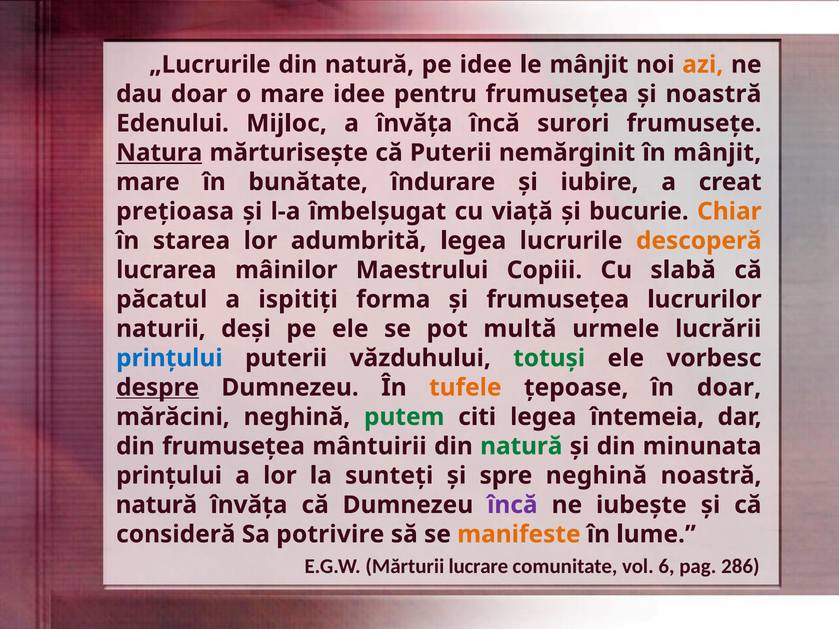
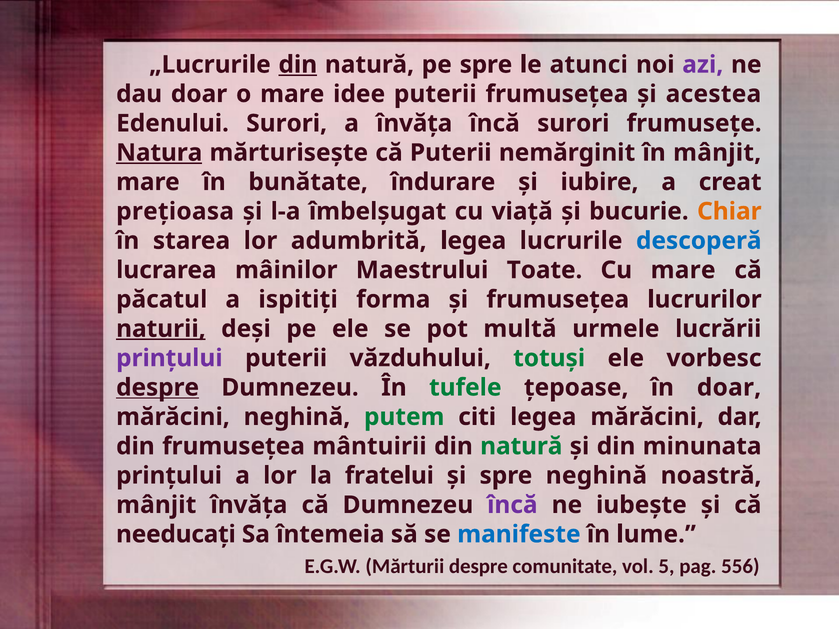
din at (298, 65) underline: none -> present
pe idee: idee -> spre
le mânjit: mânjit -> atunci
azi colour: orange -> purple
idee pentru: pentru -> puterii
şi noastră: noastră -> acestea
Edenului Mijloc: Mijloc -> Surori
descoperă colour: orange -> blue
Copiii: Copiii -> Toate
Cu slabă: slabă -> mare
naturii underline: none -> present
prinţului at (169, 358) colour: blue -> purple
tufele colour: orange -> green
legea întemeia: întemeia -> mărăcini
sunteţi: sunteţi -> fratelui
natură at (156, 505): natură -> mânjit
consideră: consideră -> needucaţi
potrivire: potrivire -> întemeia
manifeste colour: orange -> blue
Mărturii lucrare: lucrare -> despre
6: 6 -> 5
286: 286 -> 556
